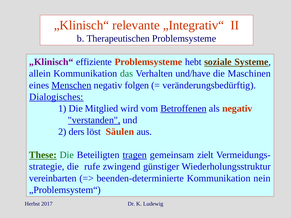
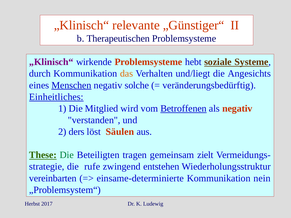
„Integrativ“: „Integrativ“ -> „Günstiger“
effiziente: effiziente -> wirkende
allein: allein -> durch
das colour: green -> orange
und/have: und/have -> und/liegt
Maschinen: Maschinen -> Angesichts
folgen: folgen -> solche
Dialogisches: Dialogisches -> Einheitliches
verstanden underline: present -> none
tragen underline: present -> none
günstiger: günstiger -> entstehen
beenden-determinierte: beenden-determinierte -> einsame-determinierte
